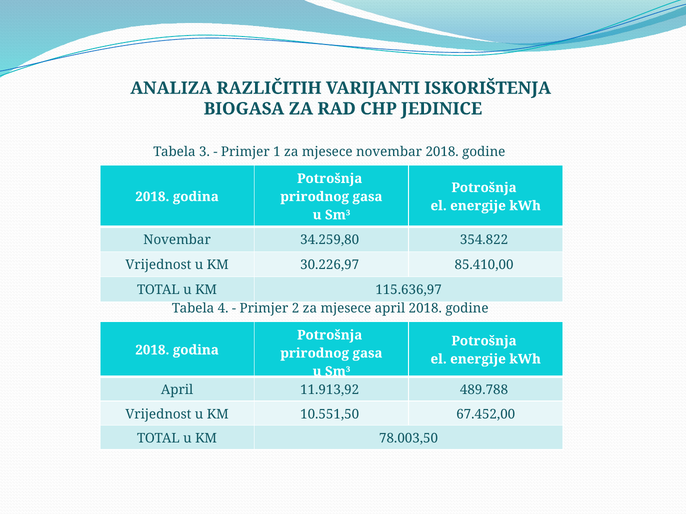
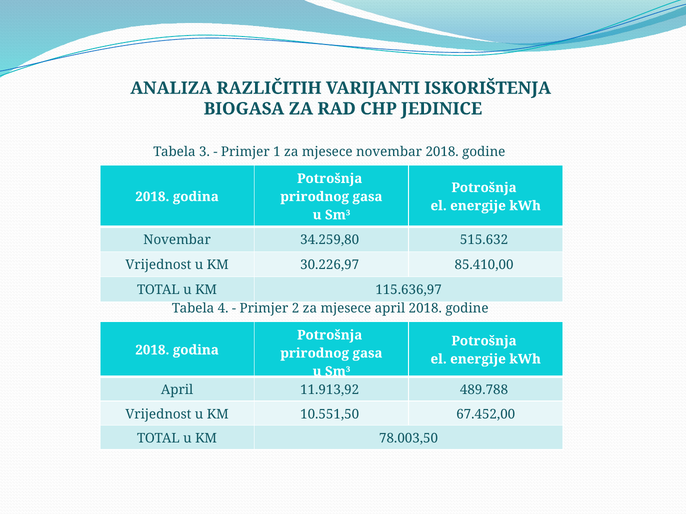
354.822: 354.822 -> 515.632
